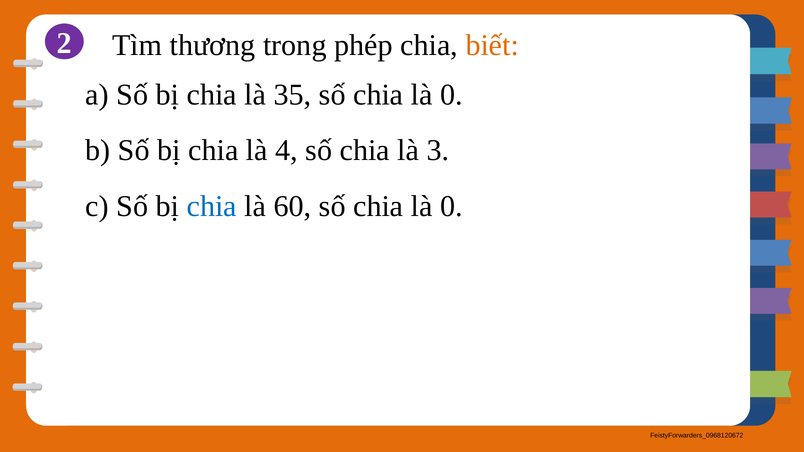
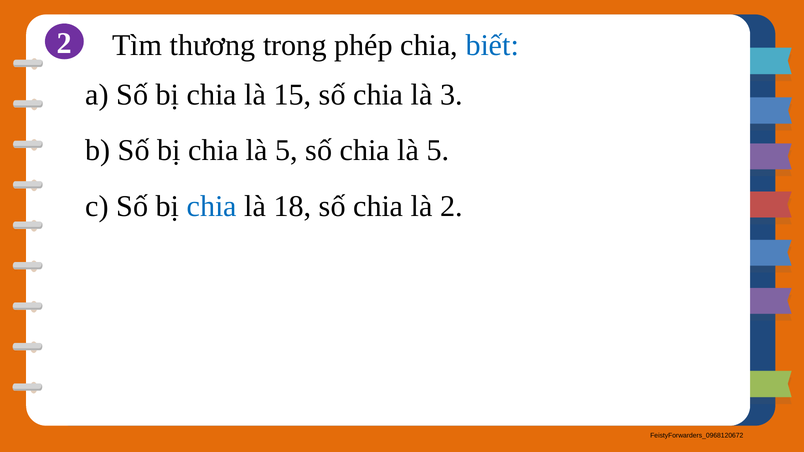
biết colour: orange -> blue
35: 35 -> 15
0 at (452, 95): 0 -> 3
bị chia là 4: 4 -> 5
số chia là 3: 3 -> 5
60: 60 -> 18
0 at (452, 206): 0 -> 2
